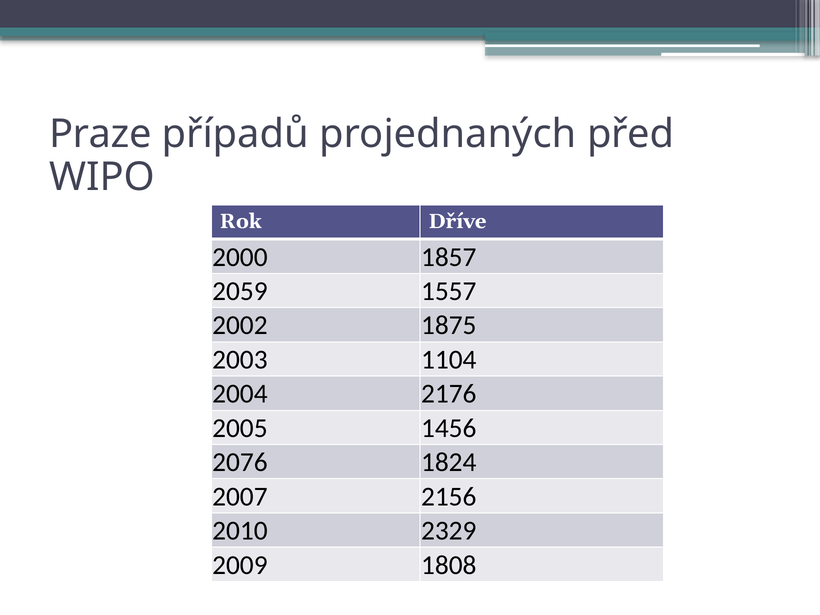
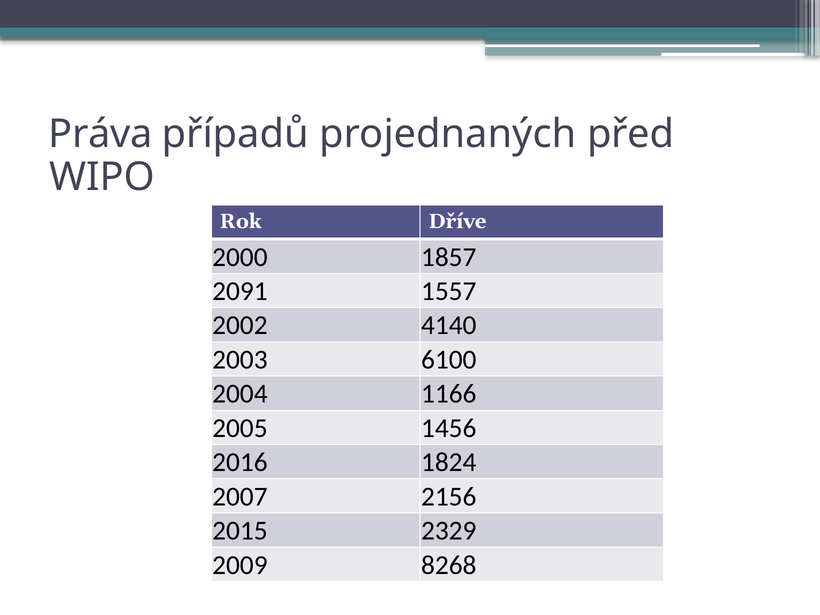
Praze: Praze -> Práva
2059: 2059 -> 2091
1875: 1875 -> 4140
1104: 1104 -> 6100
2176: 2176 -> 1166
2076: 2076 -> 2016
2010: 2010 -> 2015
1808: 1808 -> 8268
